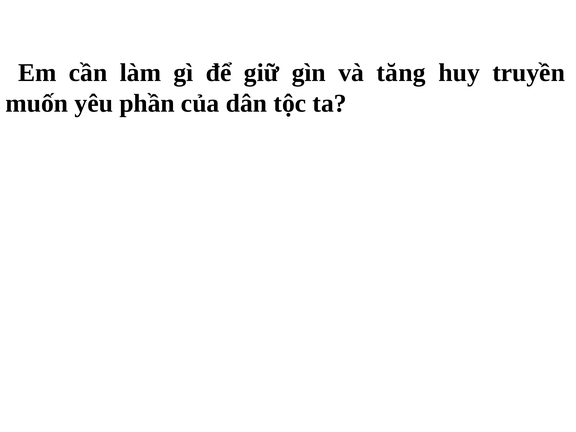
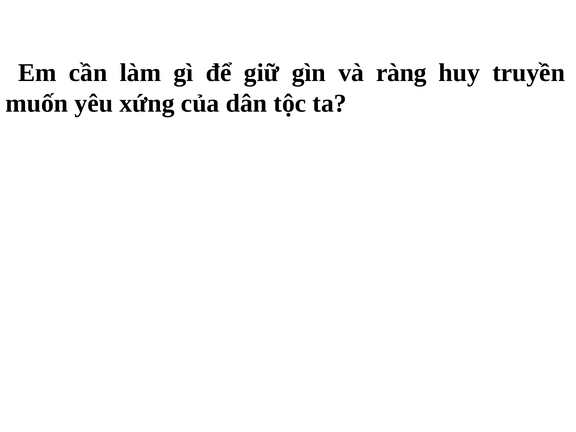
tăng: tăng -> ràng
phần: phần -> xứng
